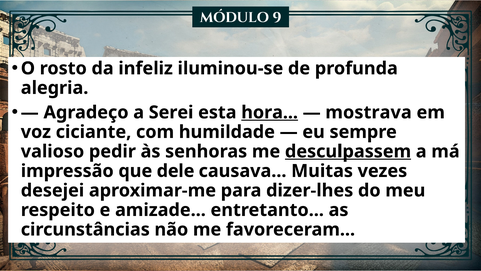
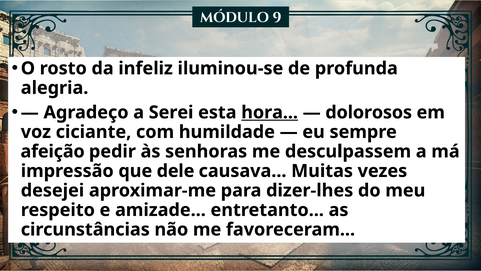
mostrava: mostrava -> dolorosos
valioso: valioso -> afeição
desculpassem underline: present -> none
